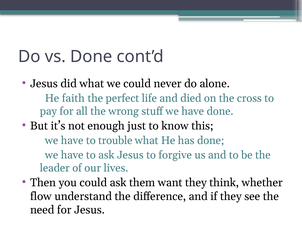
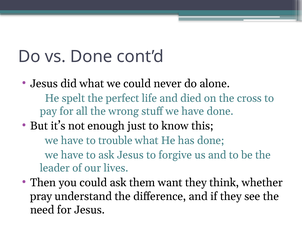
faith: faith -> spelt
flow: flow -> pray
